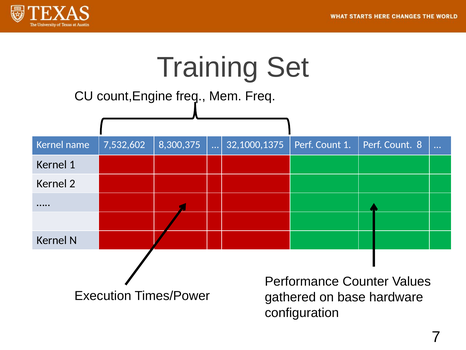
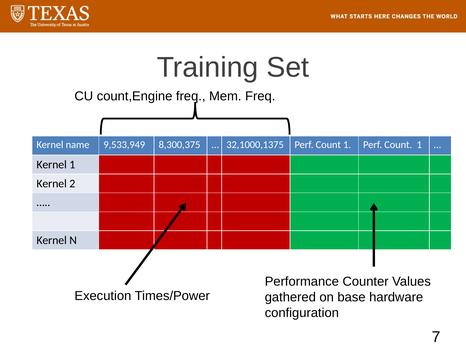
7,532,602: 7,532,602 -> 9,533,949
1 Perf Count 8: 8 -> 1
